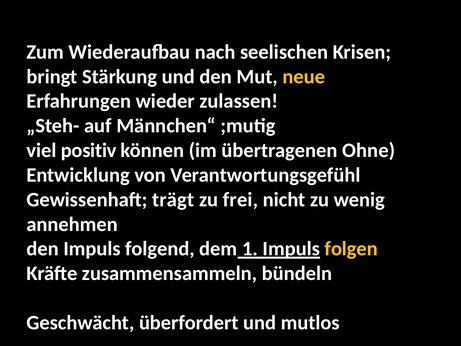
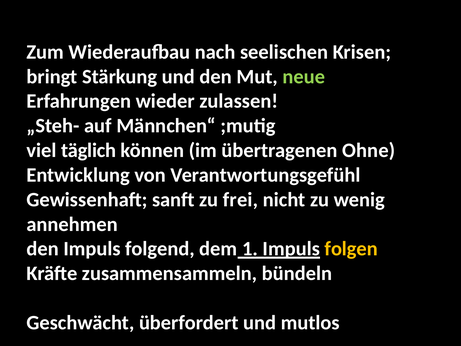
neue colour: yellow -> light green
positiv: positiv -> täglich
trägt: trägt -> sanft
